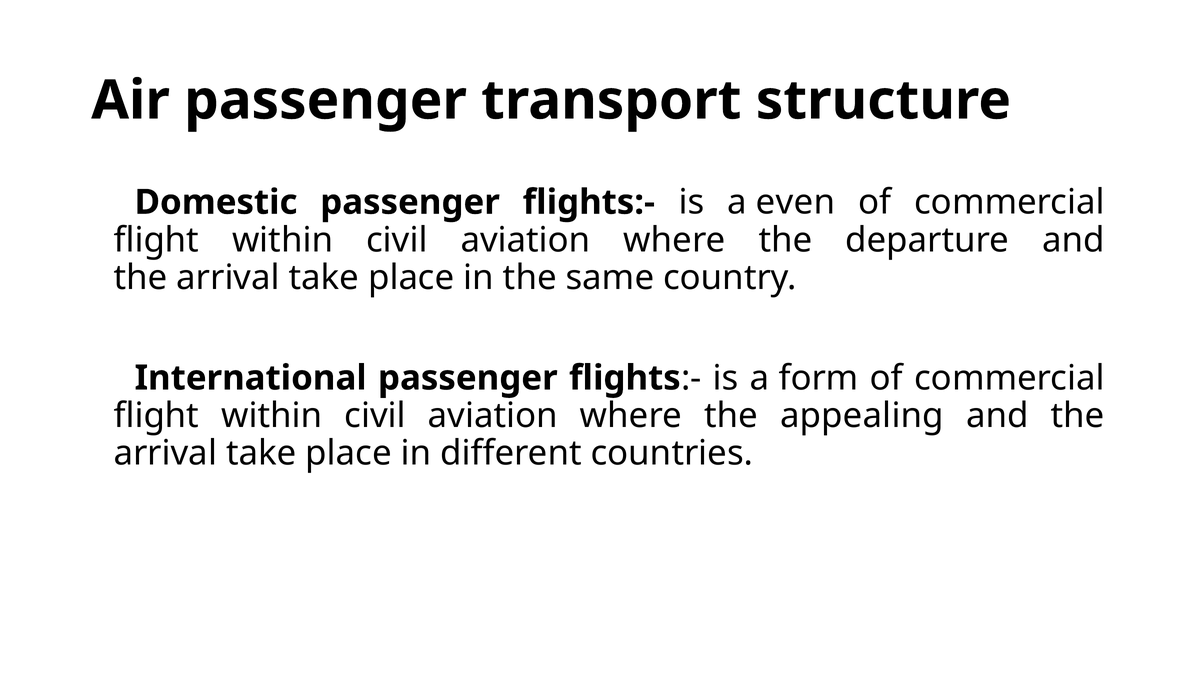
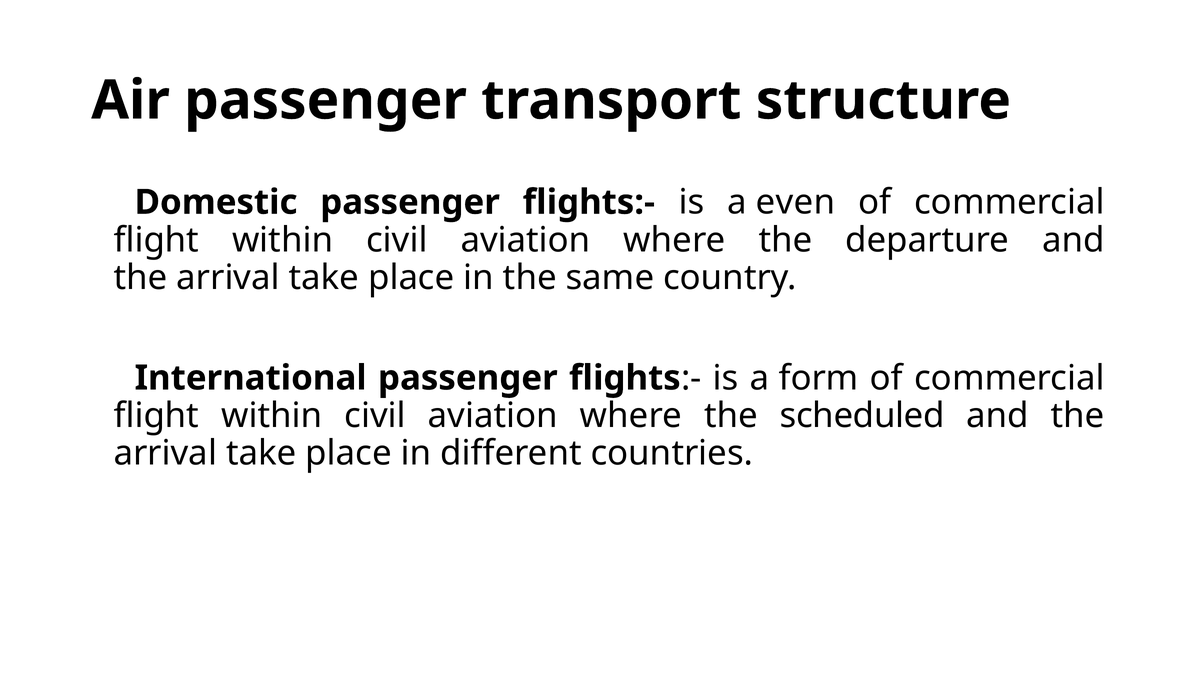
appealing: appealing -> scheduled
